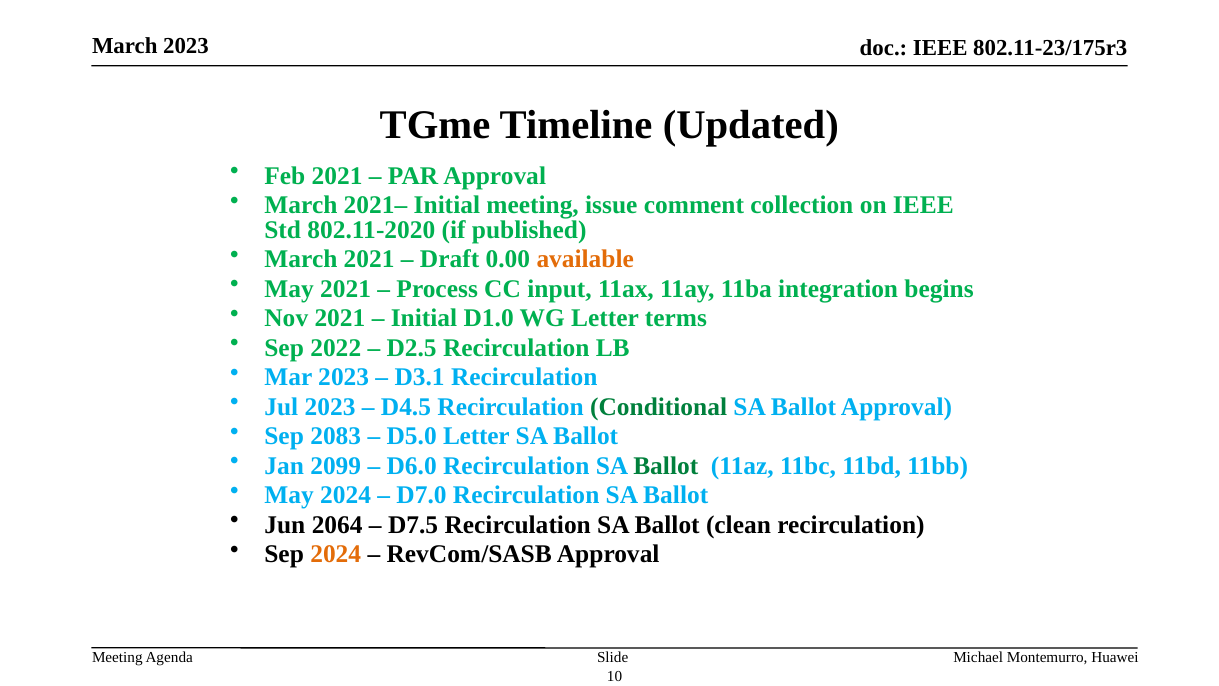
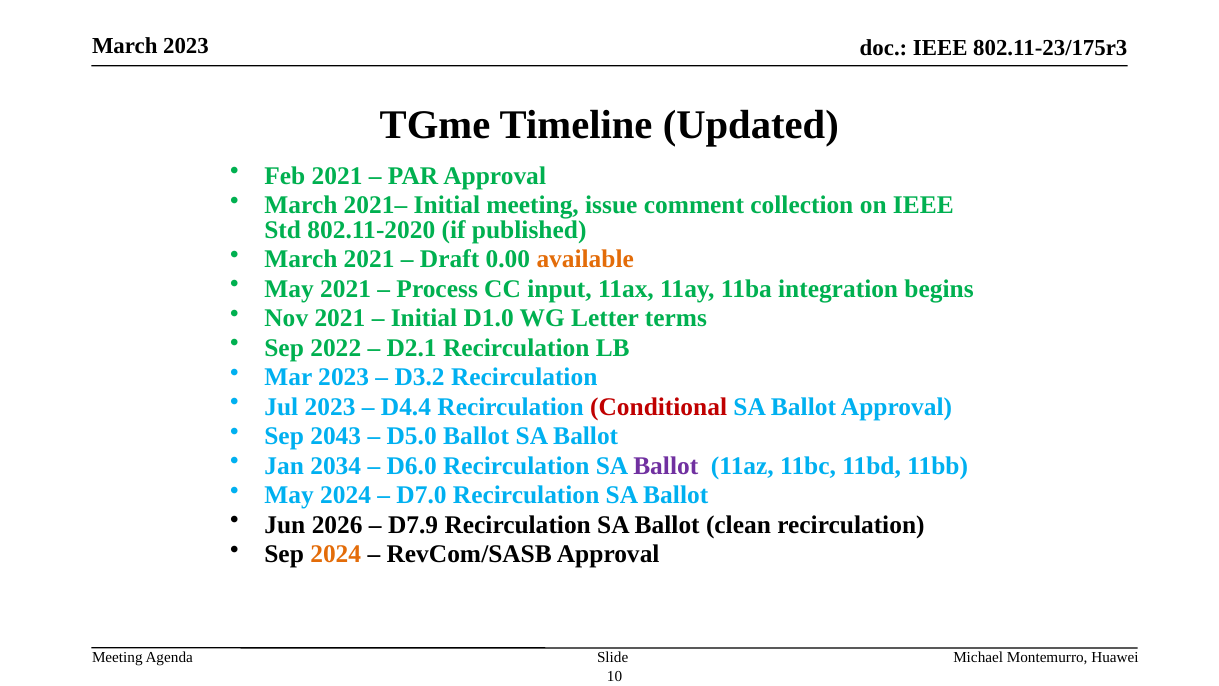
D2.5: D2.5 -> D2.1
D3.1: D3.1 -> D3.2
D4.5: D4.5 -> D4.4
Conditional colour: green -> red
2083: 2083 -> 2043
D5.0 Letter: Letter -> Ballot
2099: 2099 -> 2034
Ballot at (666, 465) colour: green -> purple
2064: 2064 -> 2026
D7.5: D7.5 -> D7.9
